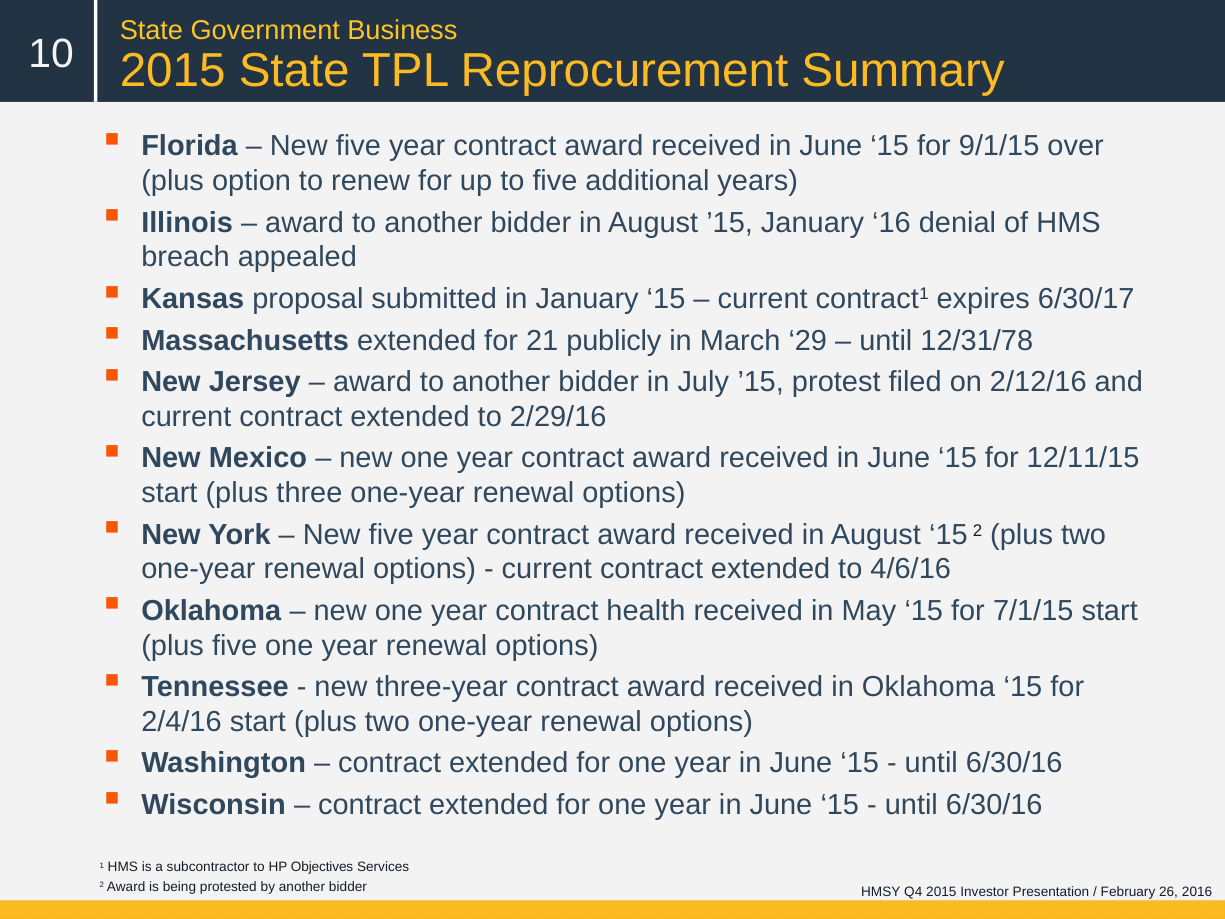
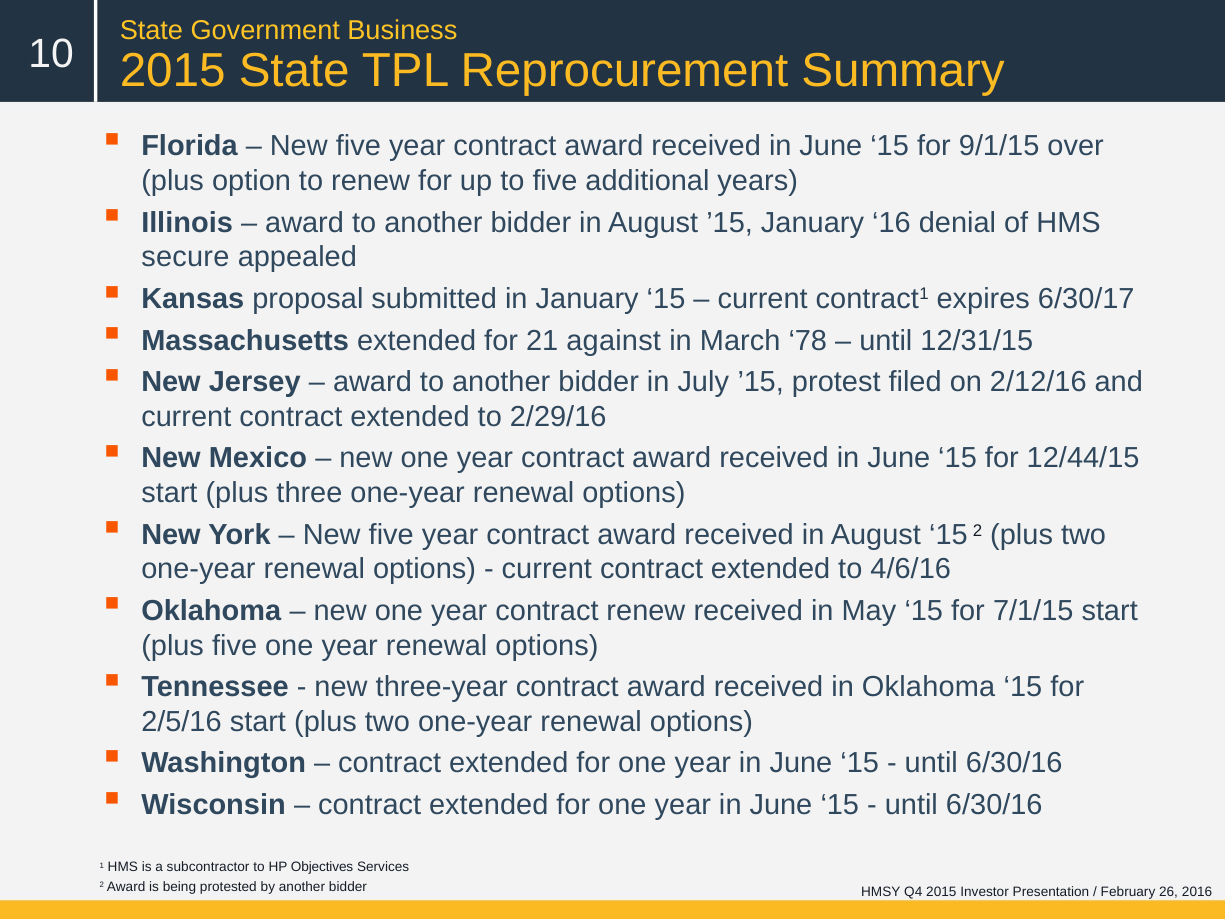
breach: breach -> secure
publicly: publicly -> against
29: 29 -> 78
12/31/78: 12/31/78 -> 12/31/15
12/11/15: 12/11/15 -> 12/44/15
contract health: health -> renew
2/4/16: 2/4/16 -> 2/5/16
